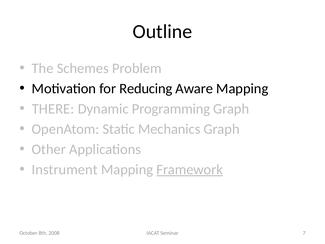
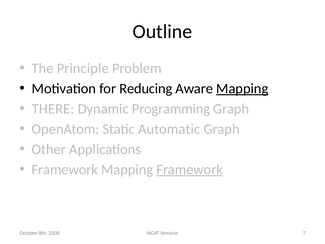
Schemes: Schemes -> Principle
Mapping at (242, 88) underline: none -> present
Mechanics: Mechanics -> Automatic
Instrument at (65, 169): Instrument -> Framework
